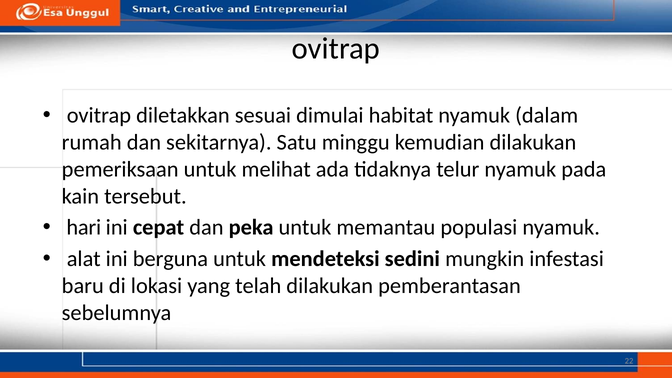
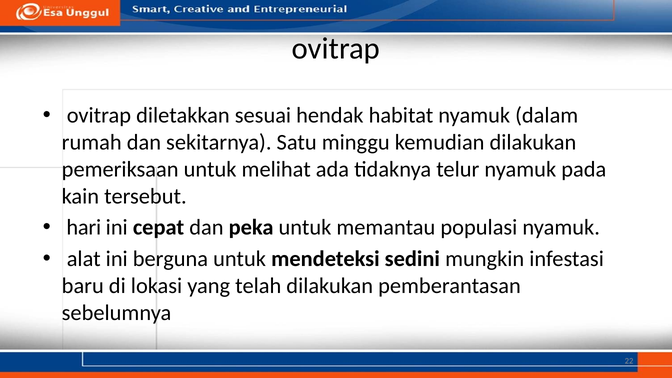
dimulai: dimulai -> hendak
